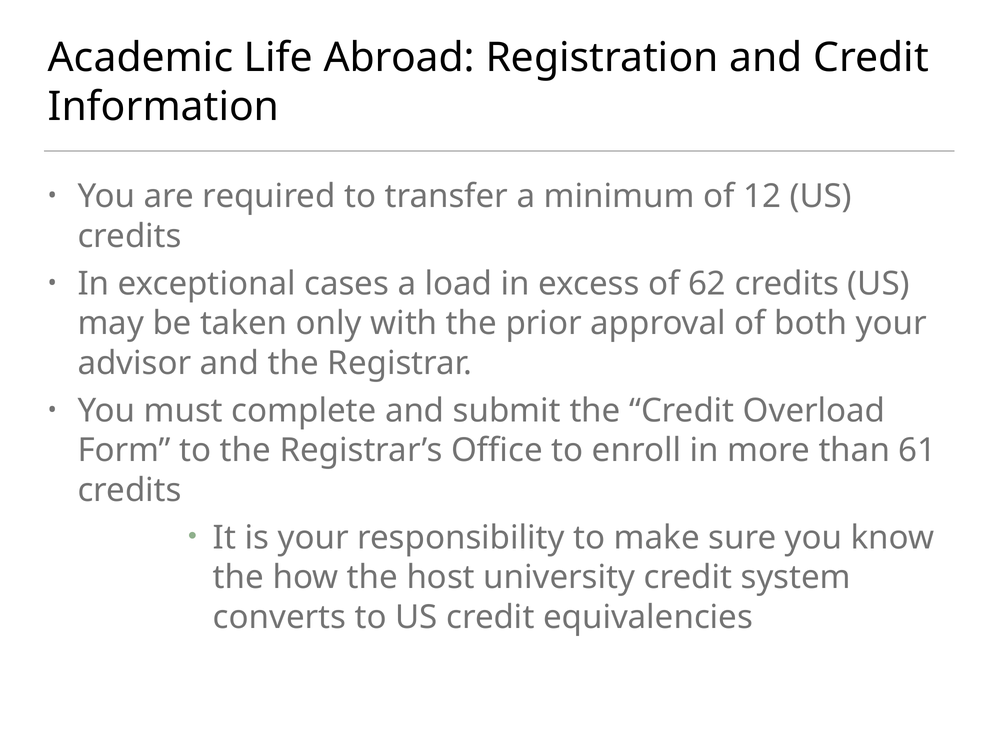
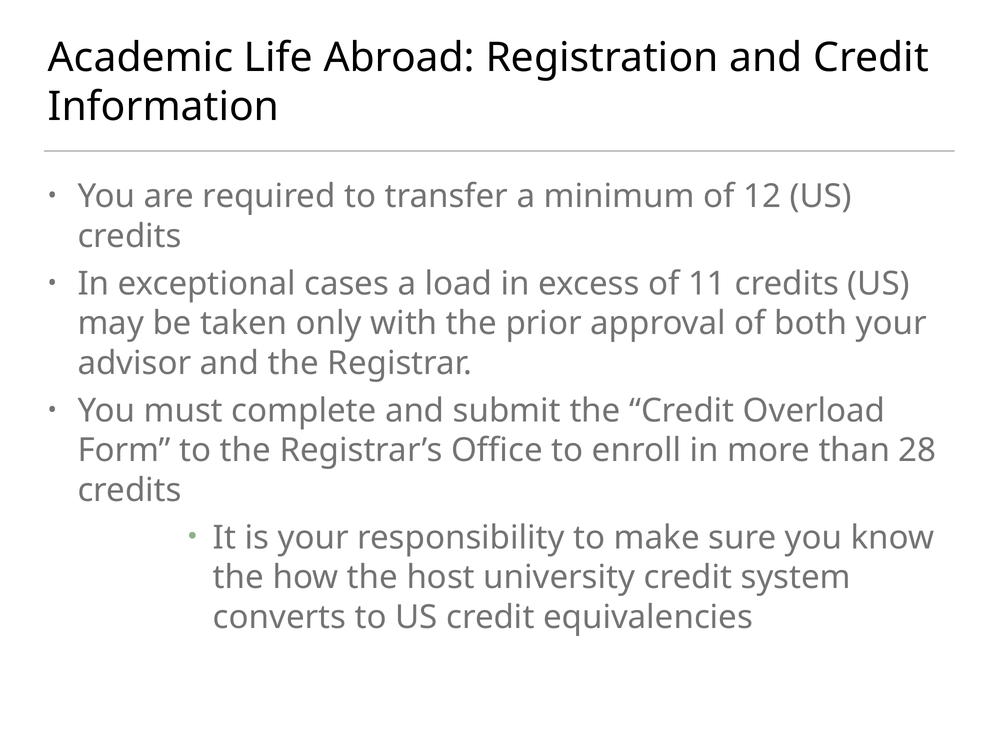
62: 62 -> 11
61: 61 -> 28
